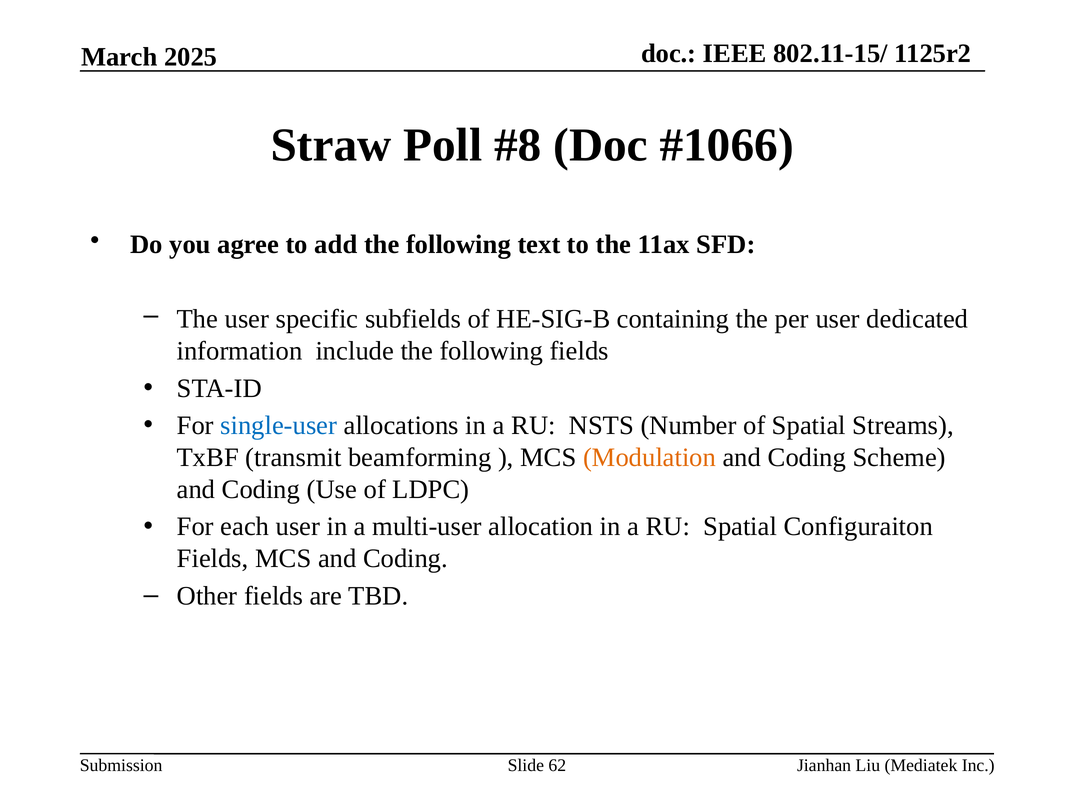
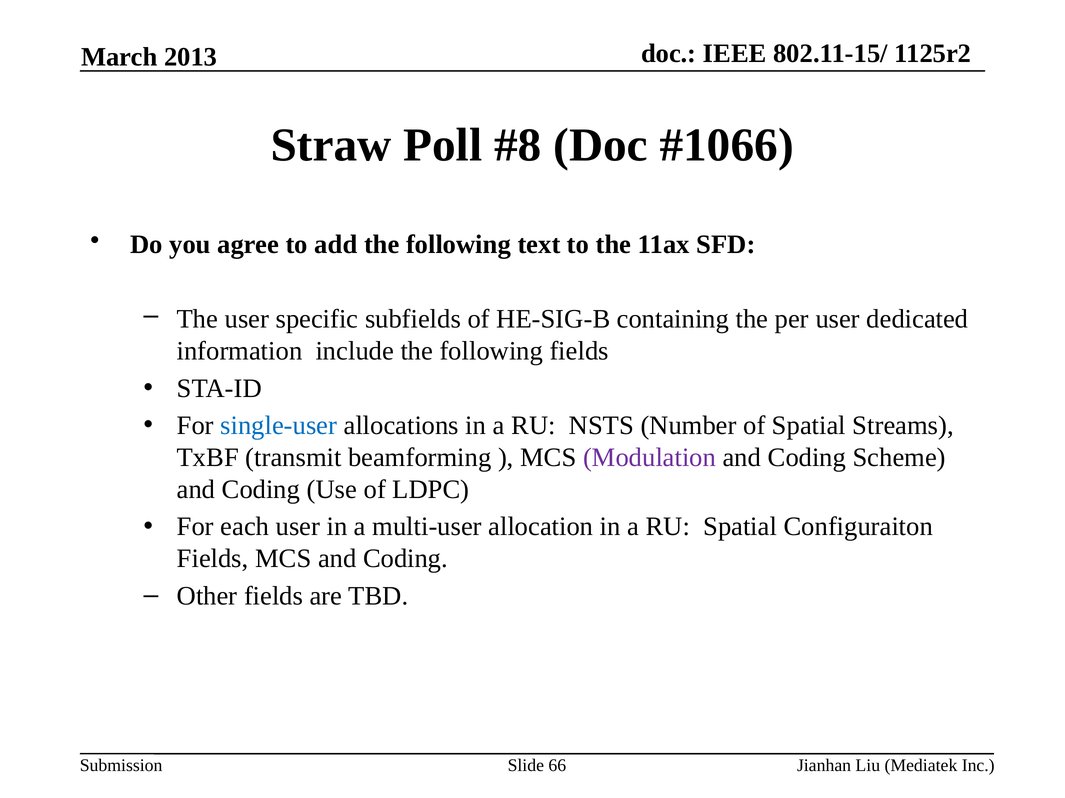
2025: 2025 -> 2013
Modulation colour: orange -> purple
62: 62 -> 66
